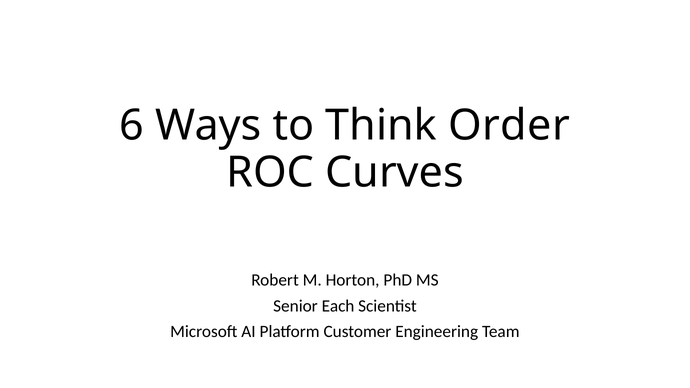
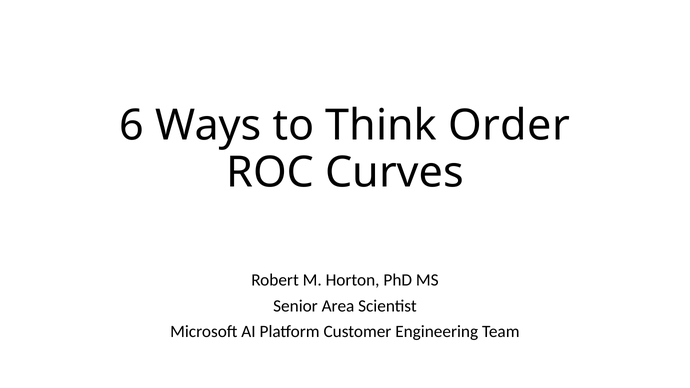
Each: Each -> Area
